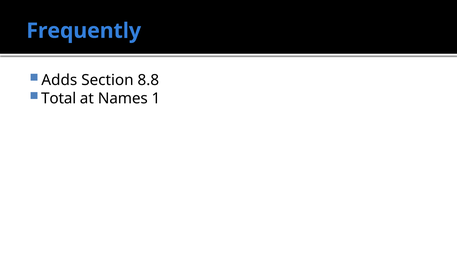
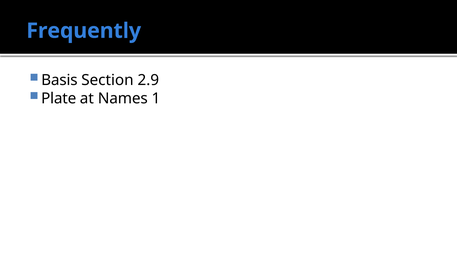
Adds: Adds -> Basis
8.8: 8.8 -> 2.9
Total: Total -> Plate
